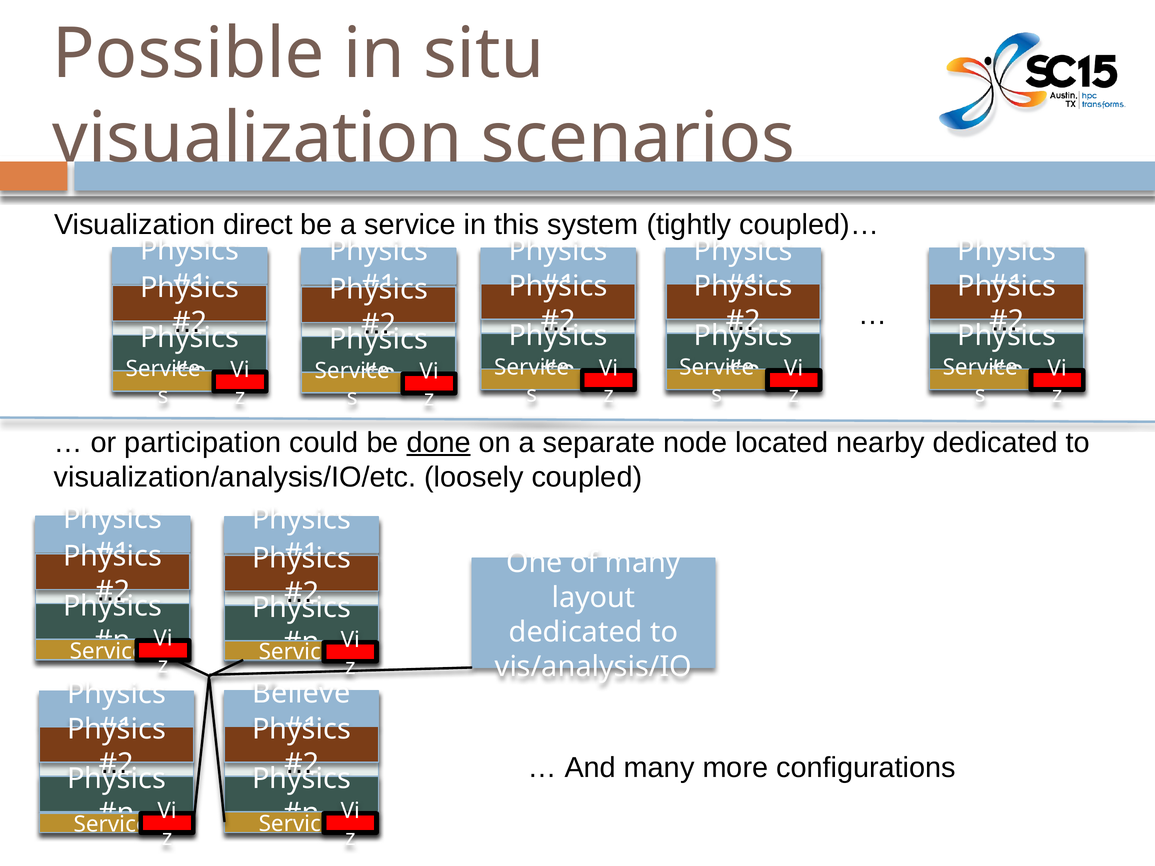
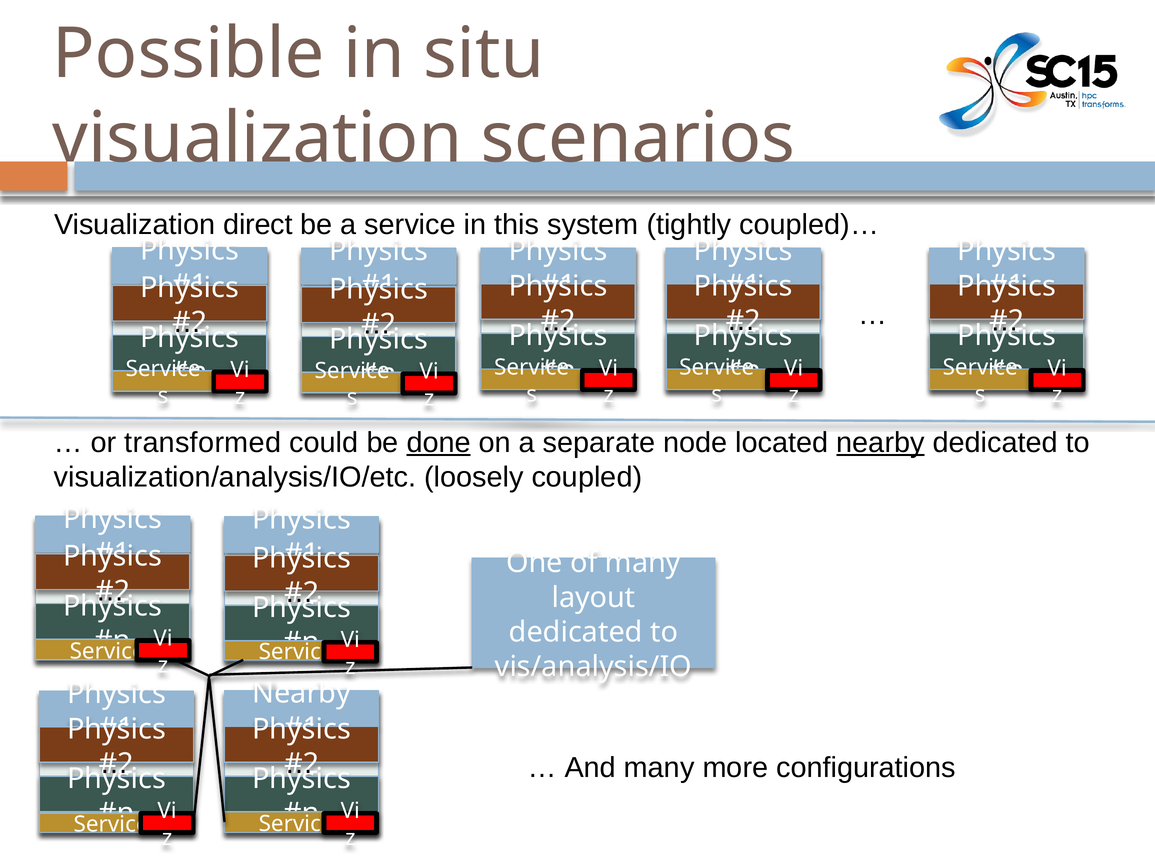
participation: participation -> transformed
nearby at (880, 443) underline: none -> present
Believe at (301, 694): Believe -> Nearby
